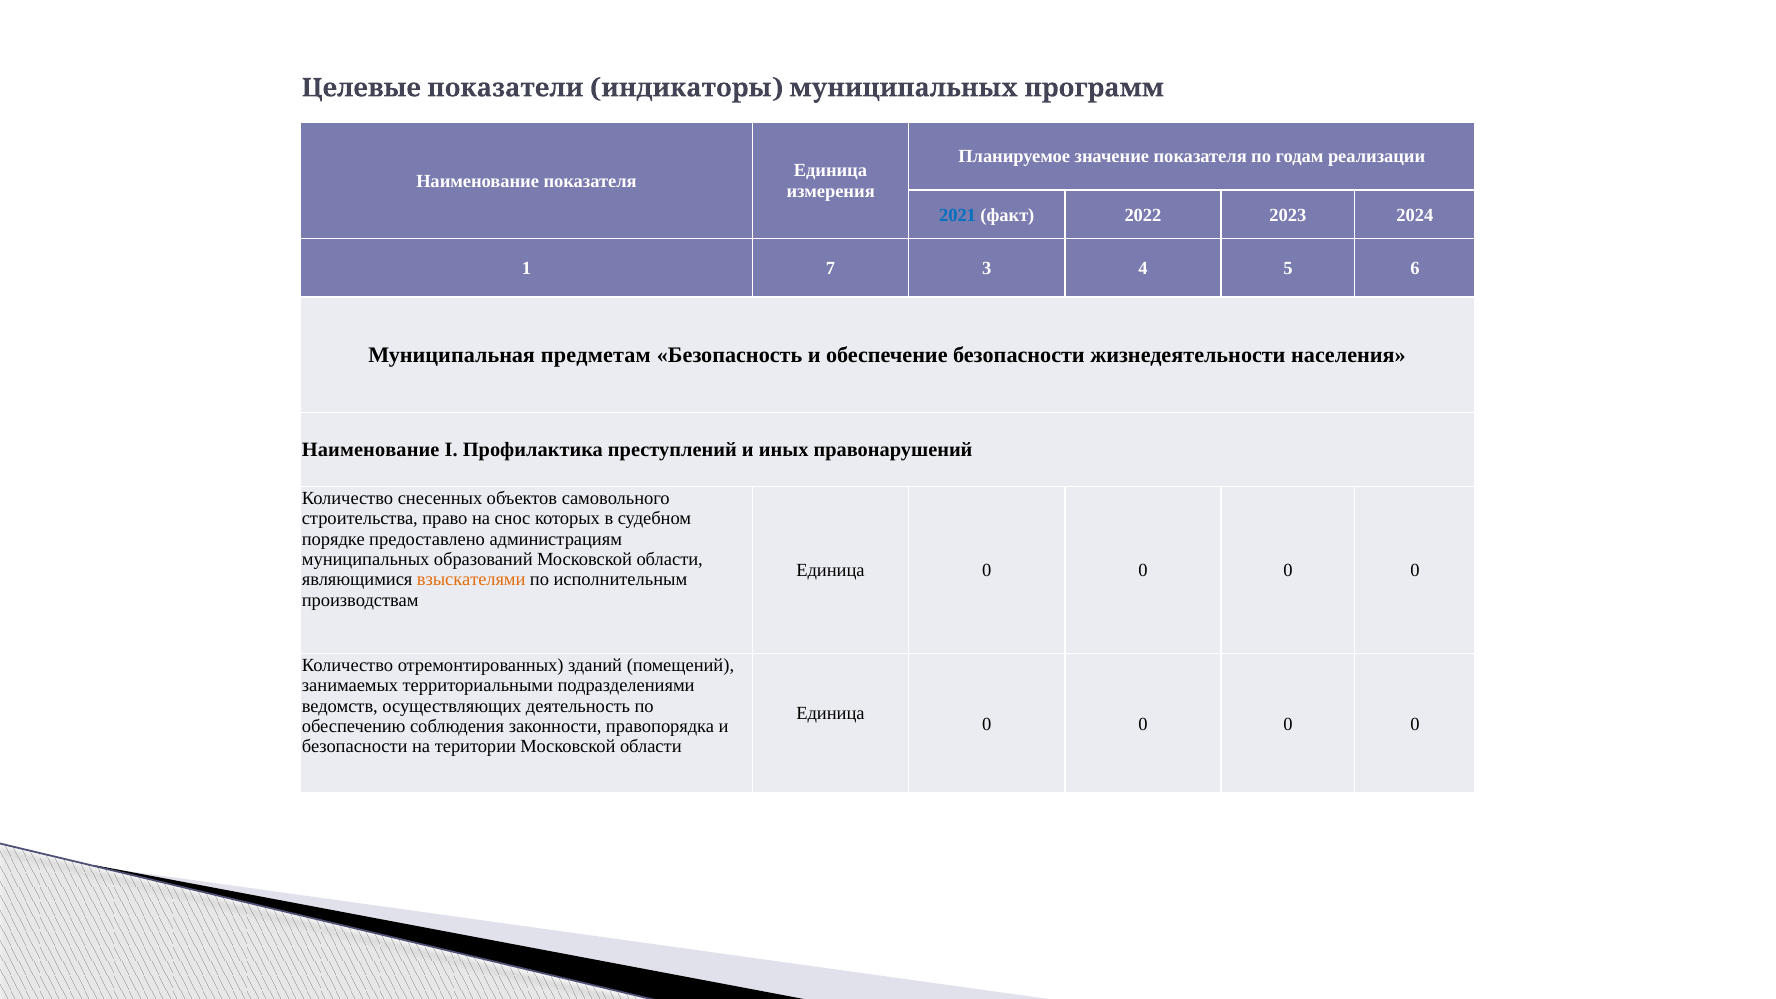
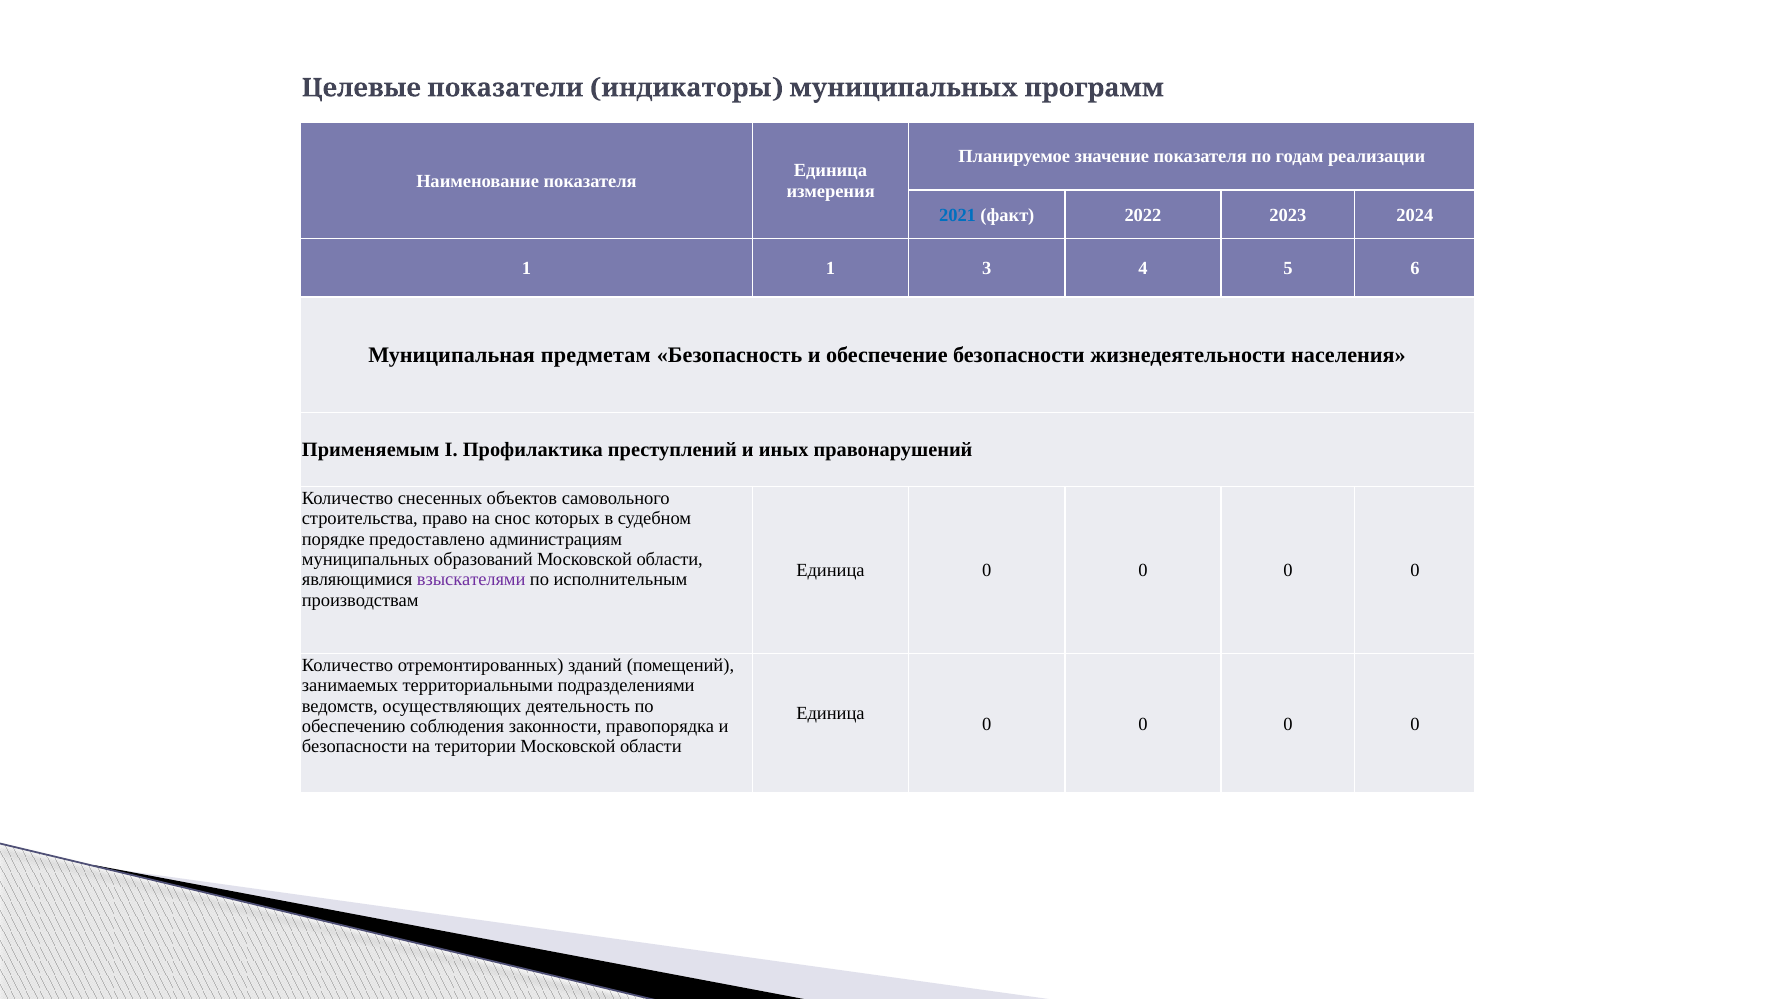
1 7: 7 -> 1
Наименование at (371, 450): Наименование -> Применяемым
взыскателями colour: orange -> purple
